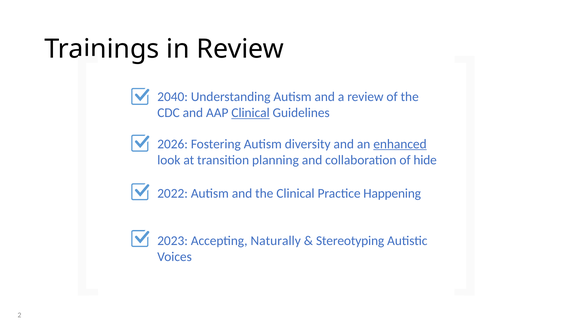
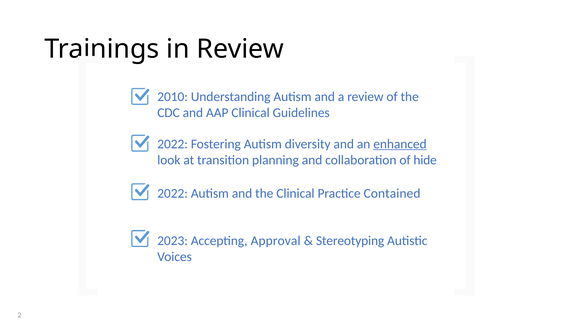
2040: 2040 -> 2010
Clinical at (251, 113) underline: present -> none
2026 at (173, 144): 2026 -> 2022
Happening: Happening -> Contained
Naturally: Naturally -> Approval
